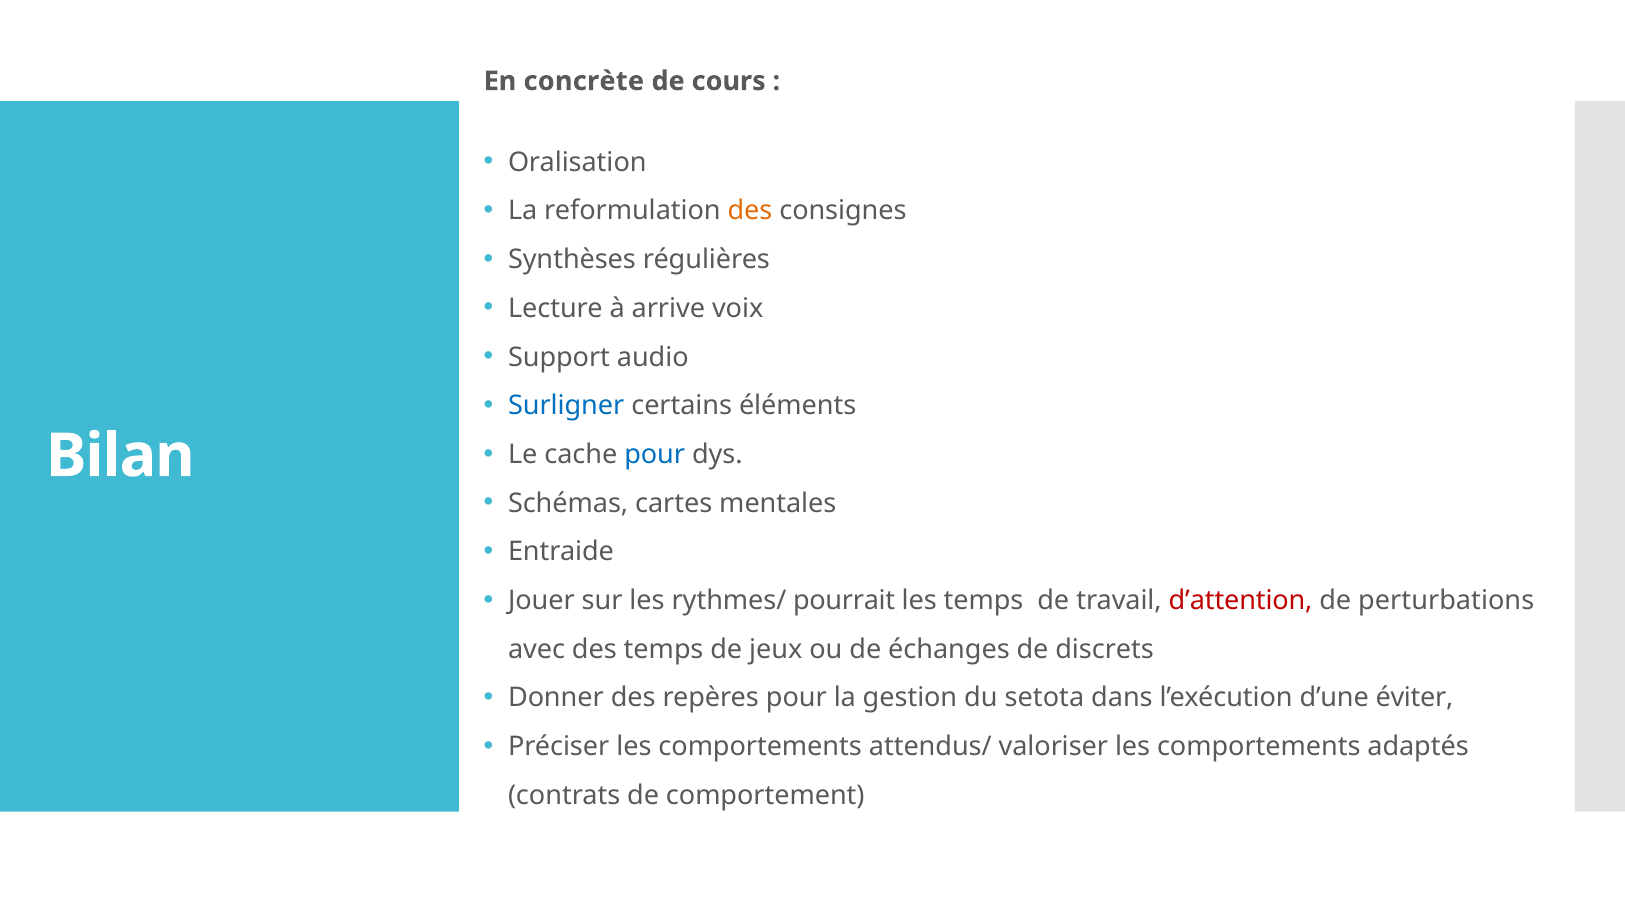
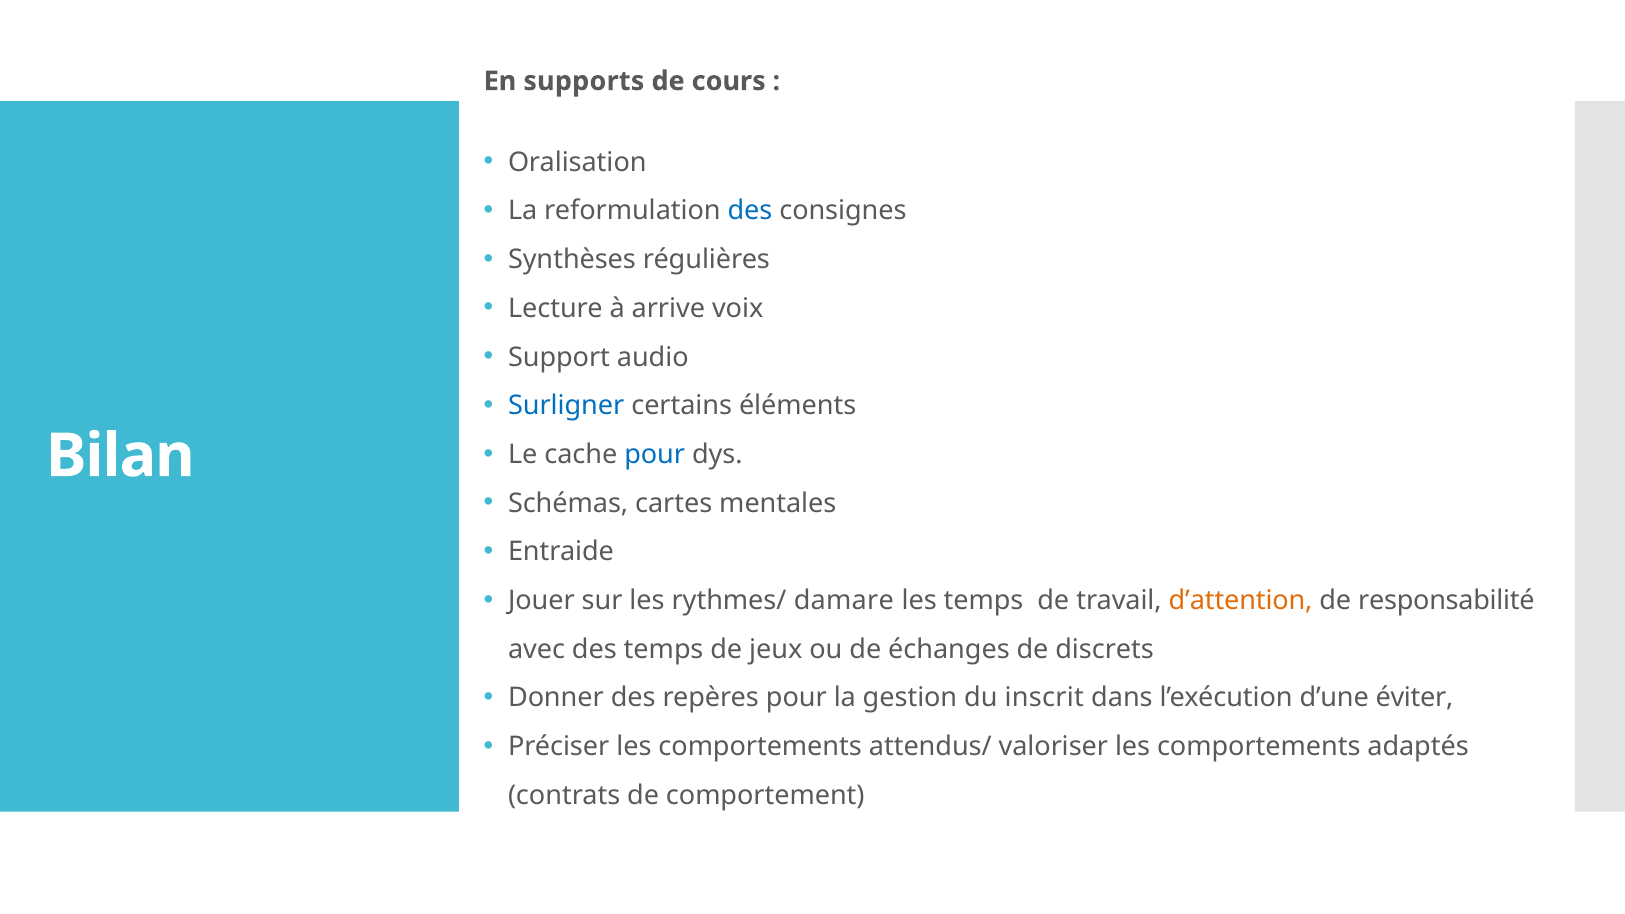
concrète: concrète -> supports
des at (750, 211) colour: orange -> blue
pourrait: pourrait -> damare
d’attention colour: red -> orange
perturbations: perturbations -> responsabilité
setota: setota -> inscrit
